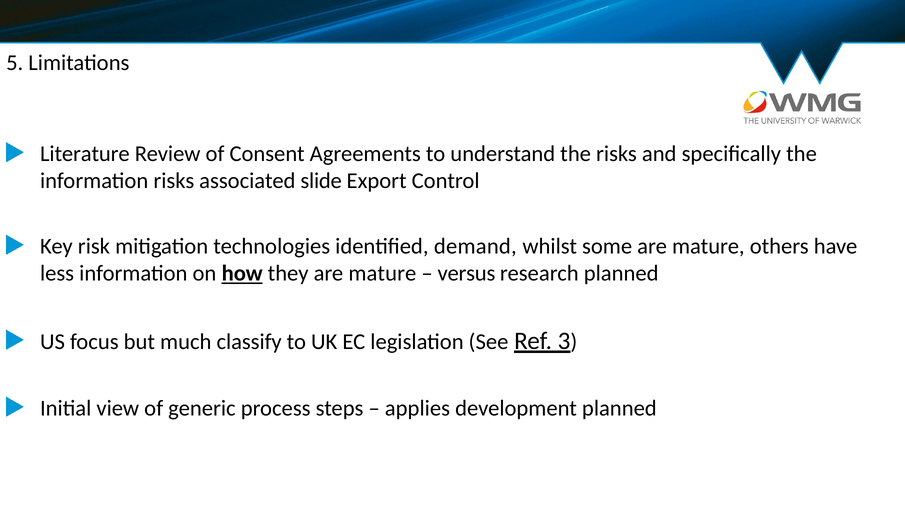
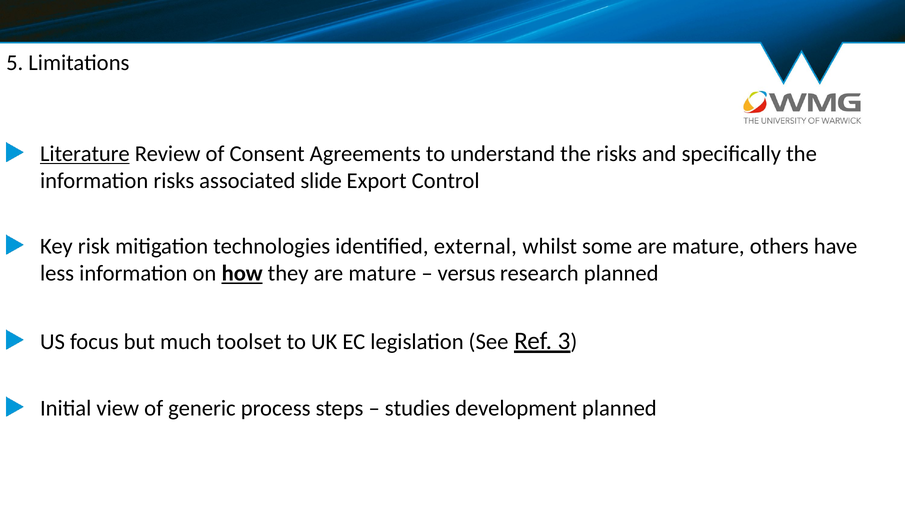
Literature underline: none -> present
demand: demand -> external
classify: classify -> toolset
applies: applies -> studies
